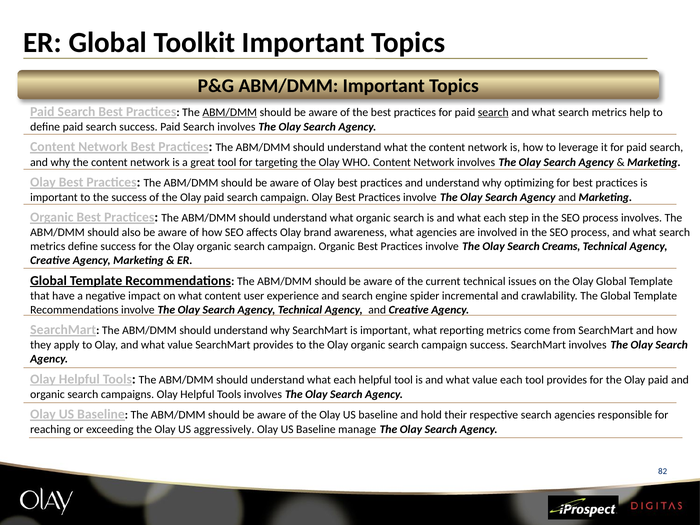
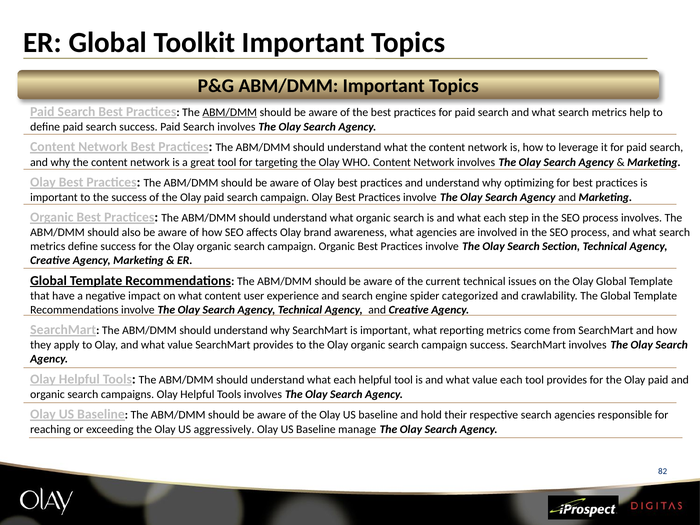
search at (493, 112) underline: present -> none
Creams: Creams -> Section
incremental: incremental -> categorized
